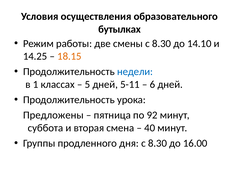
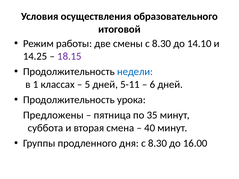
бутылках: бутылках -> итоговой
18.15 colour: orange -> purple
92: 92 -> 35
